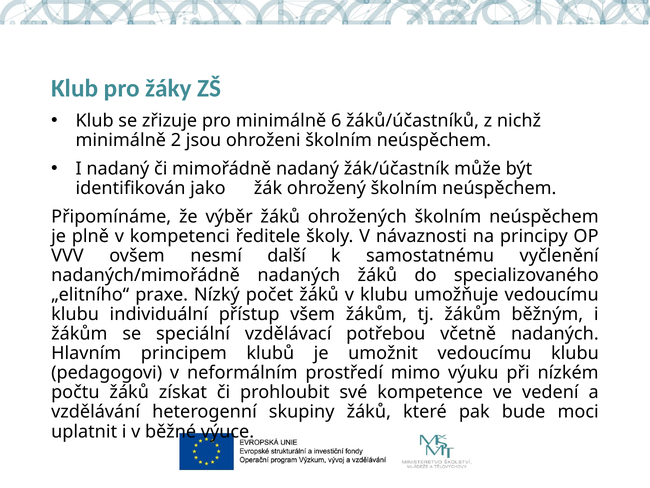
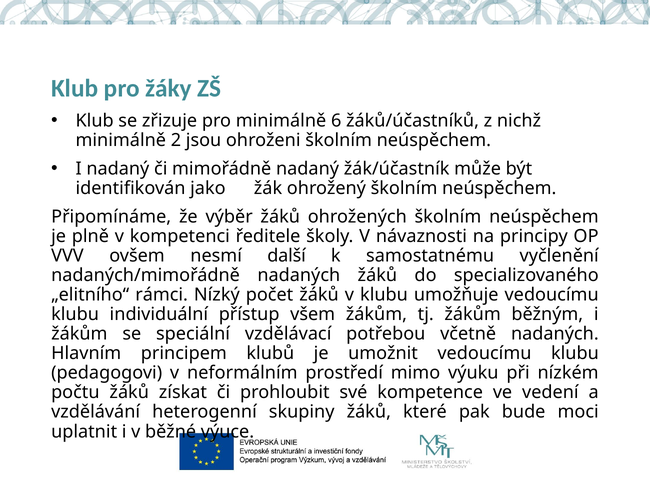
praxe: praxe -> rámci
